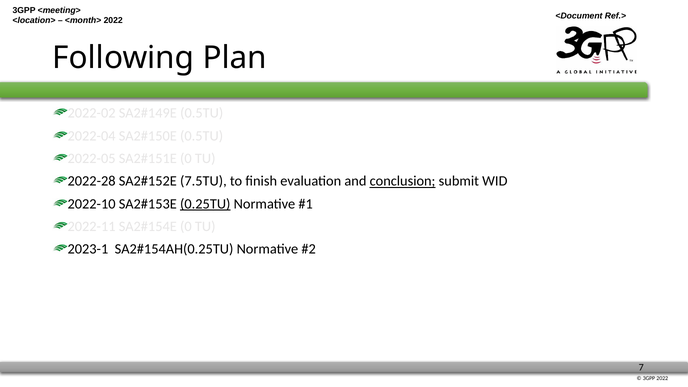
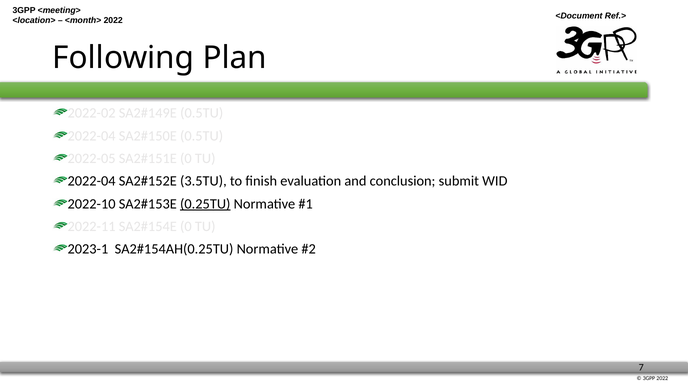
2022-28 at (92, 181): 2022-28 -> 2022-04
7.5TU: 7.5TU -> 3.5TU
conclusion underline: present -> none
